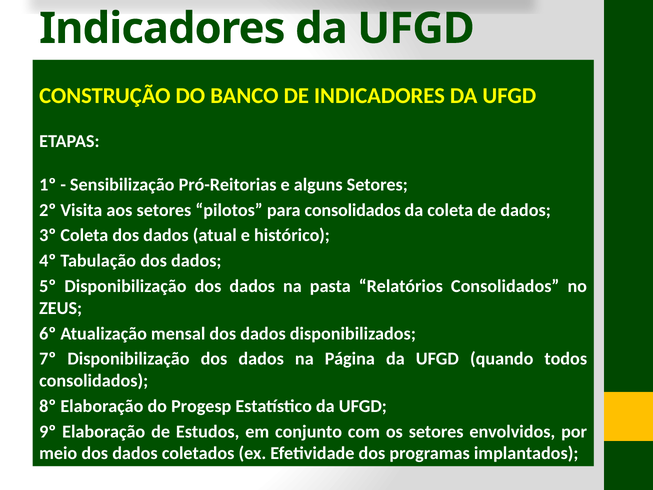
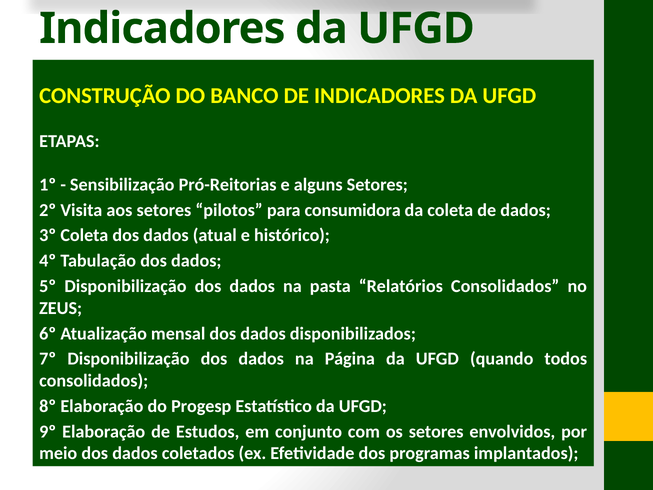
para consolidados: consolidados -> consumidora
